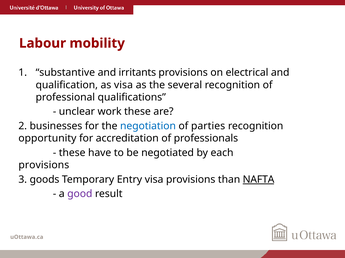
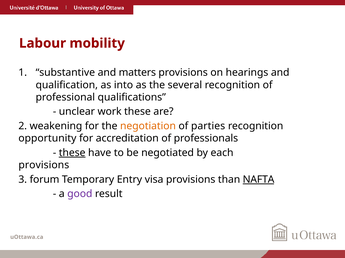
irritants: irritants -> matters
electrical: electrical -> hearings
as visa: visa -> into
businesses: businesses -> weakening
negotiation colour: blue -> orange
these at (72, 153) underline: none -> present
goods: goods -> forum
